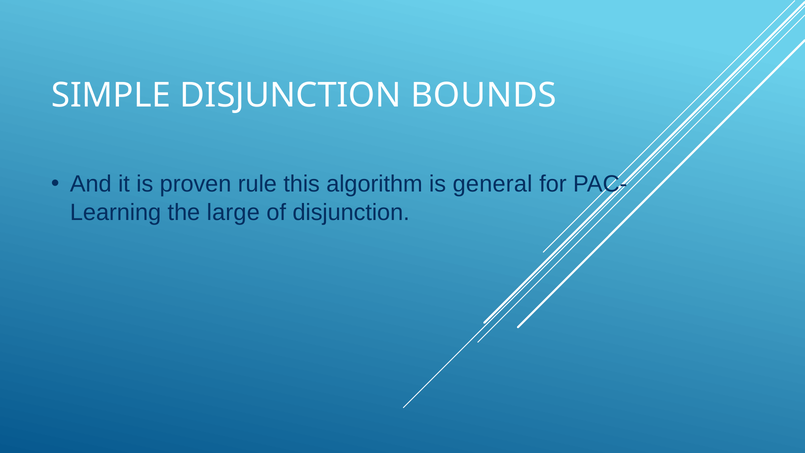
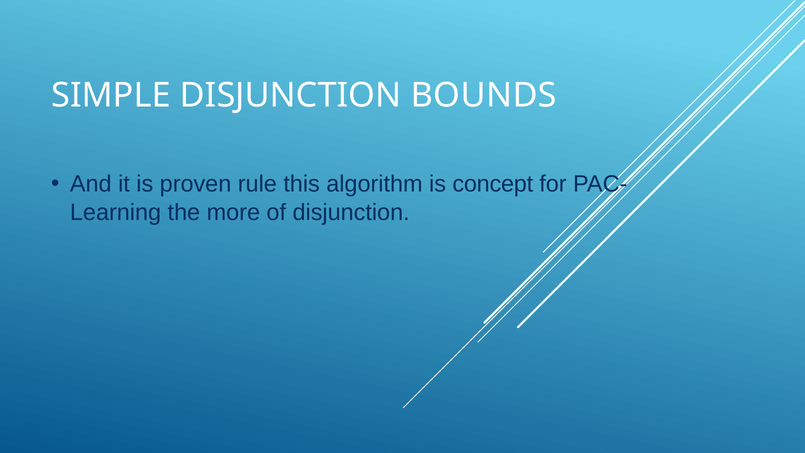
general: general -> concept
large: large -> more
